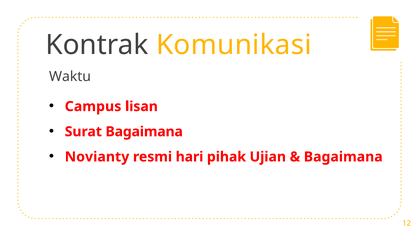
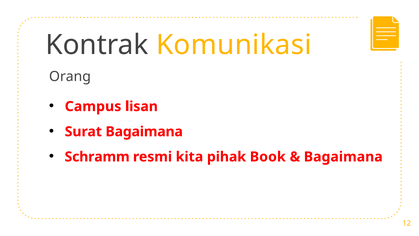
Waktu: Waktu -> Orang
Novianty: Novianty -> Schramm
hari: hari -> kita
Ujian: Ujian -> Book
